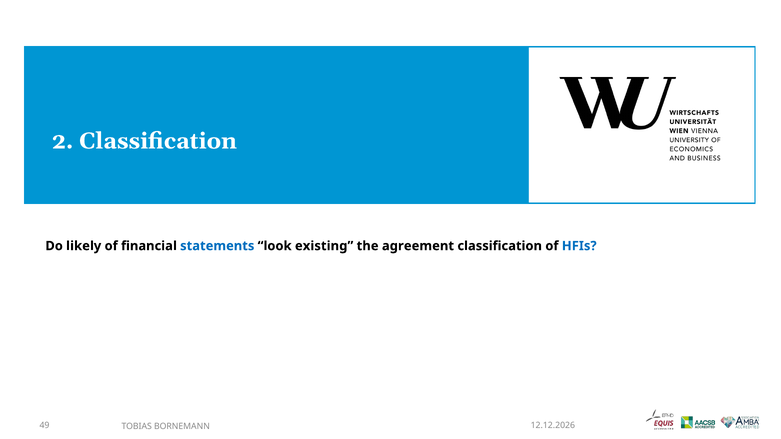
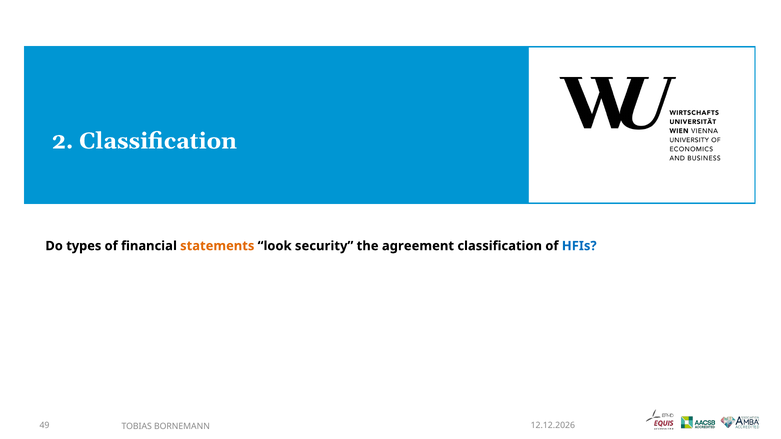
likely: likely -> types
statements colour: blue -> orange
existing: existing -> security
